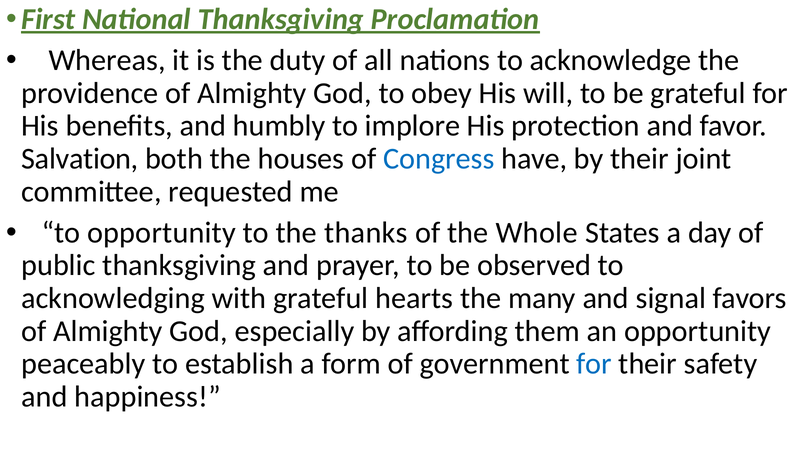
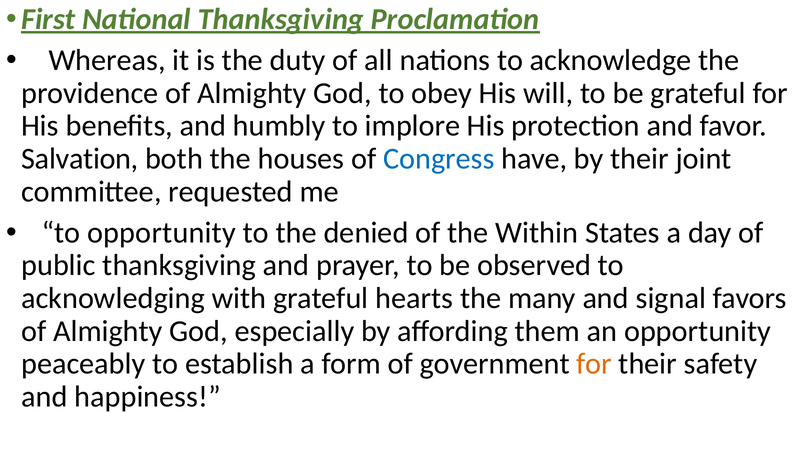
thanks: thanks -> denied
Whole: Whole -> Within
for at (594, 363) colour: blue -> orange
